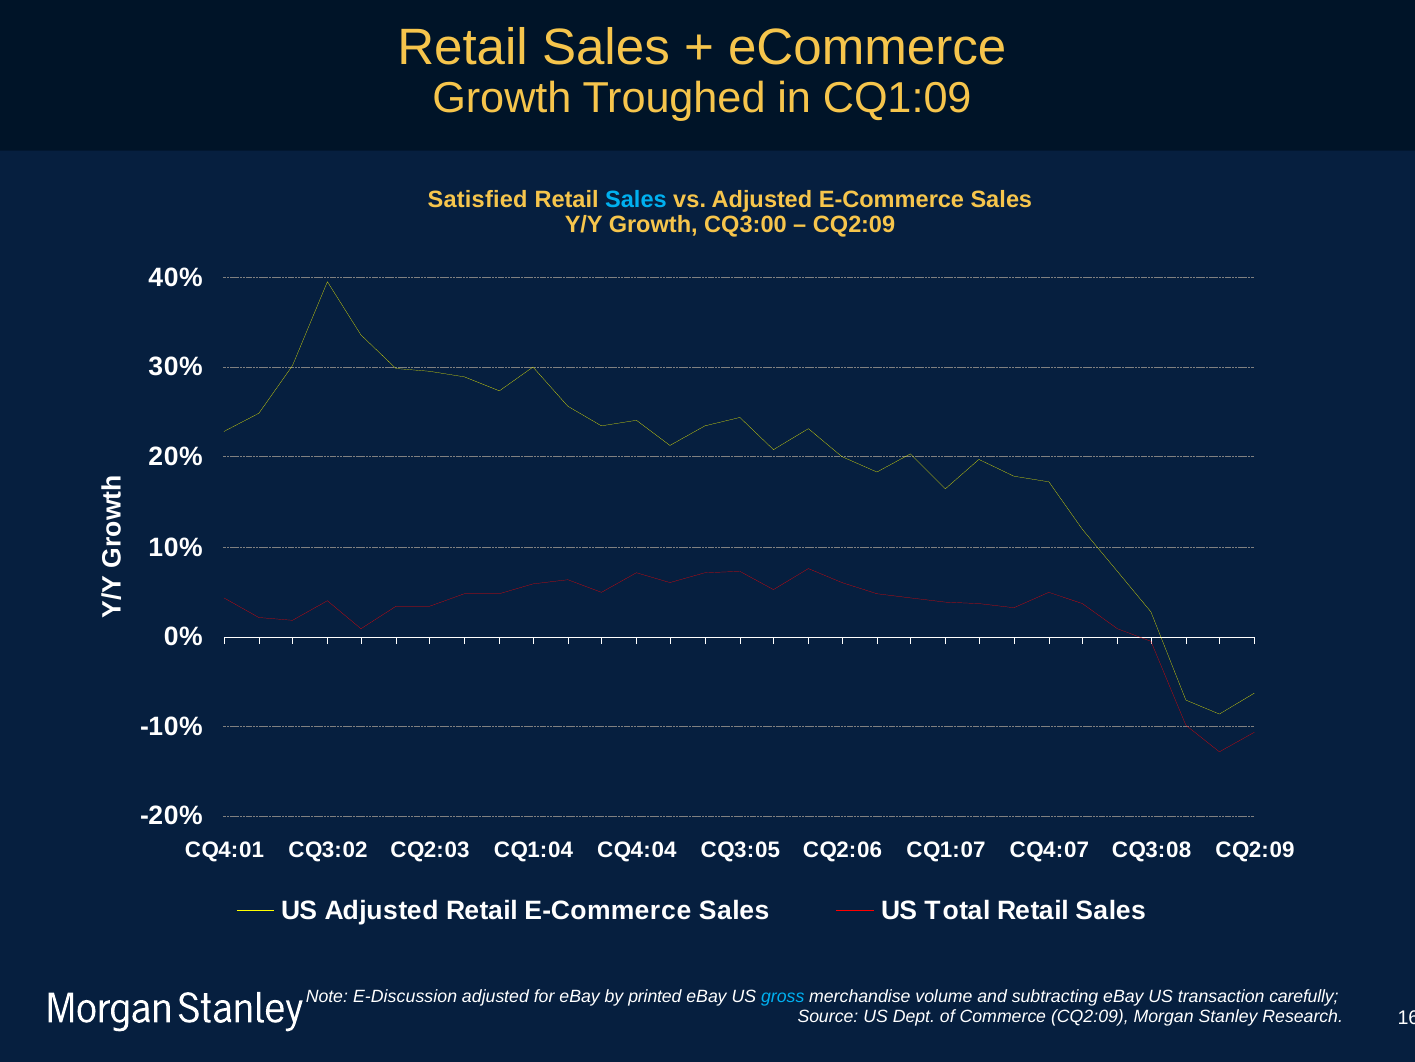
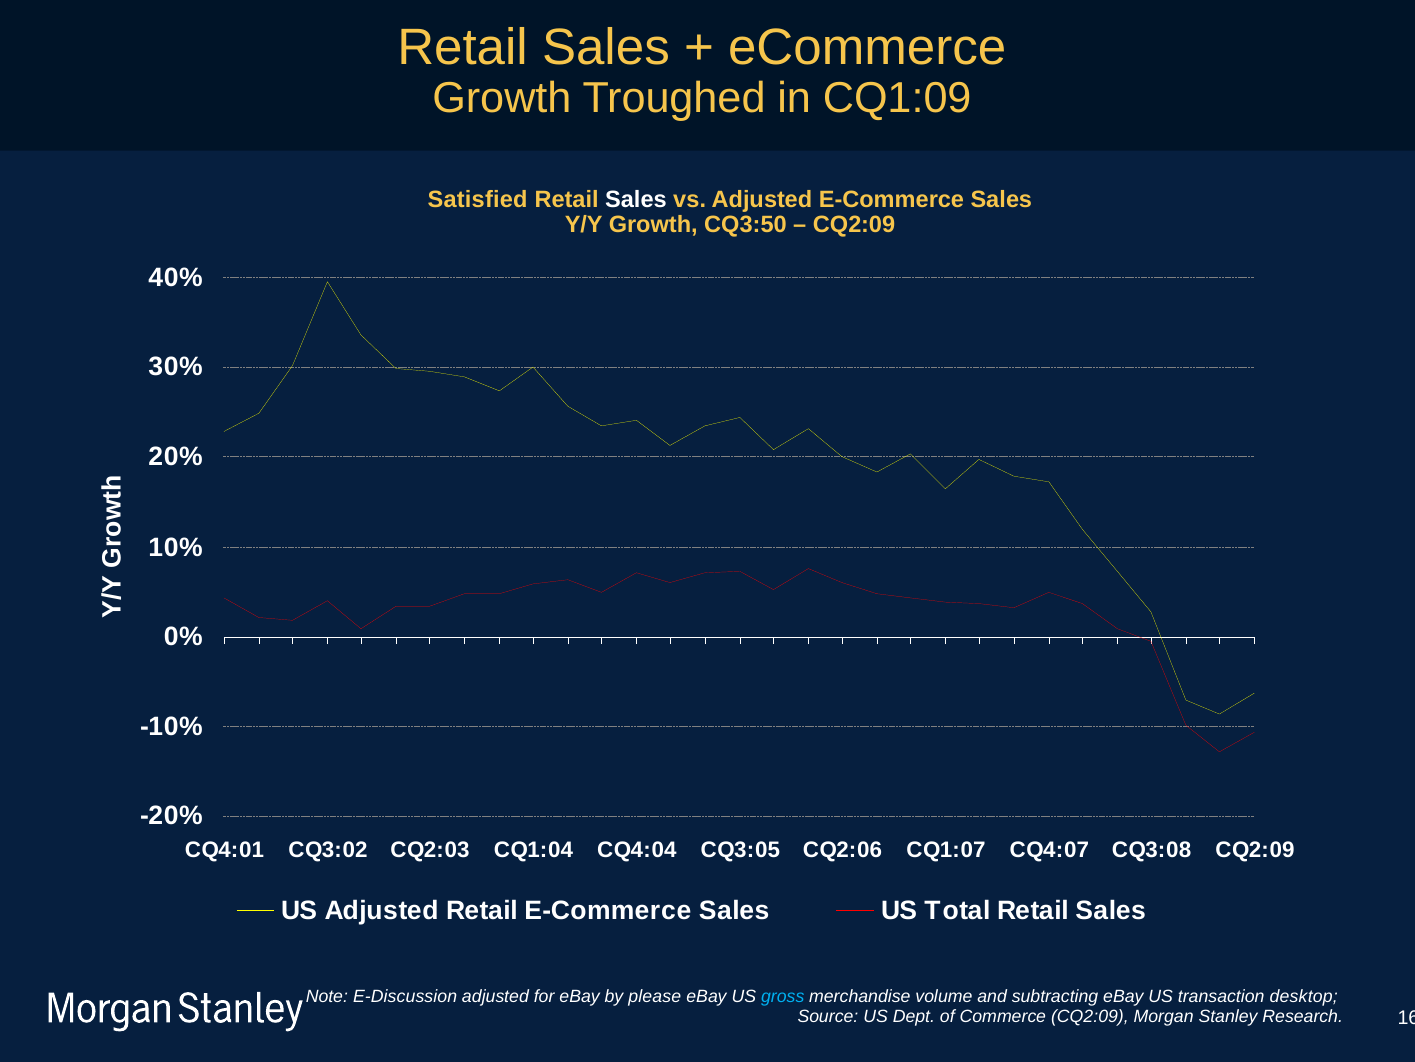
Sales at (636, 199) colour: light blue -> white
CQ3:00: CQ3:00 -> CQ3:50
printed: printed -> please
carefully: carefully -> desktop
